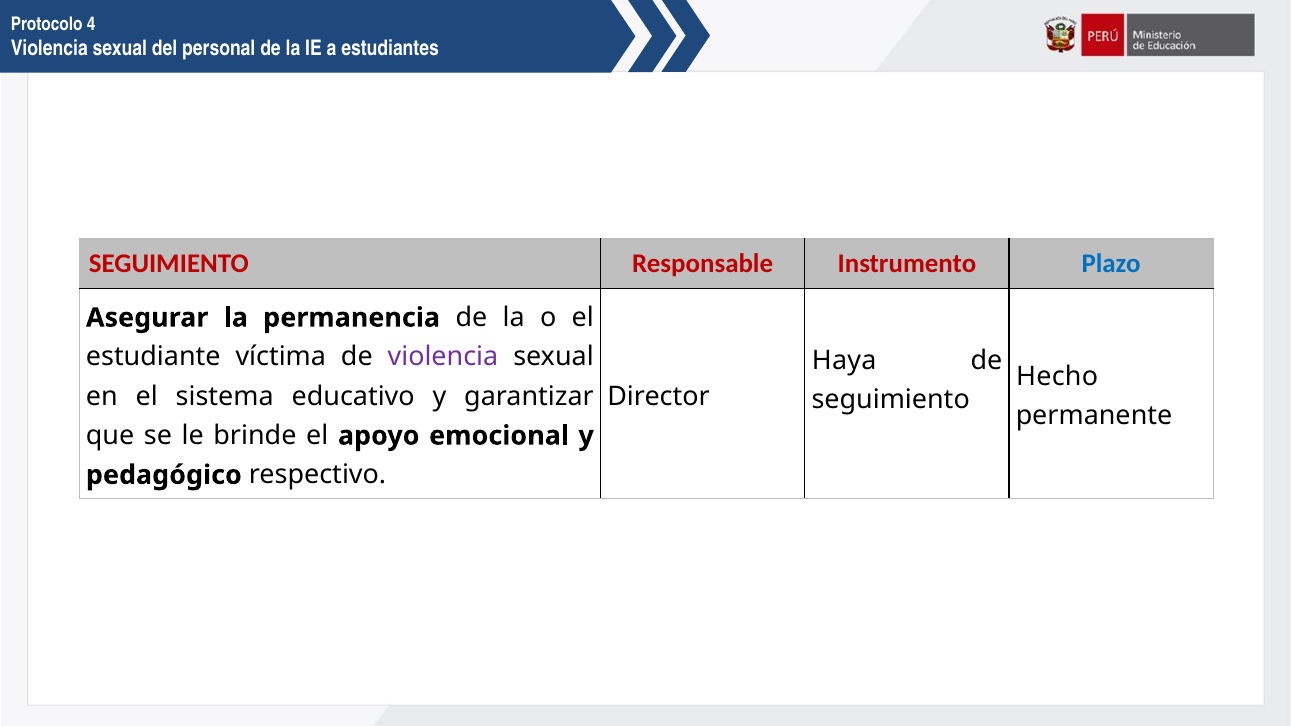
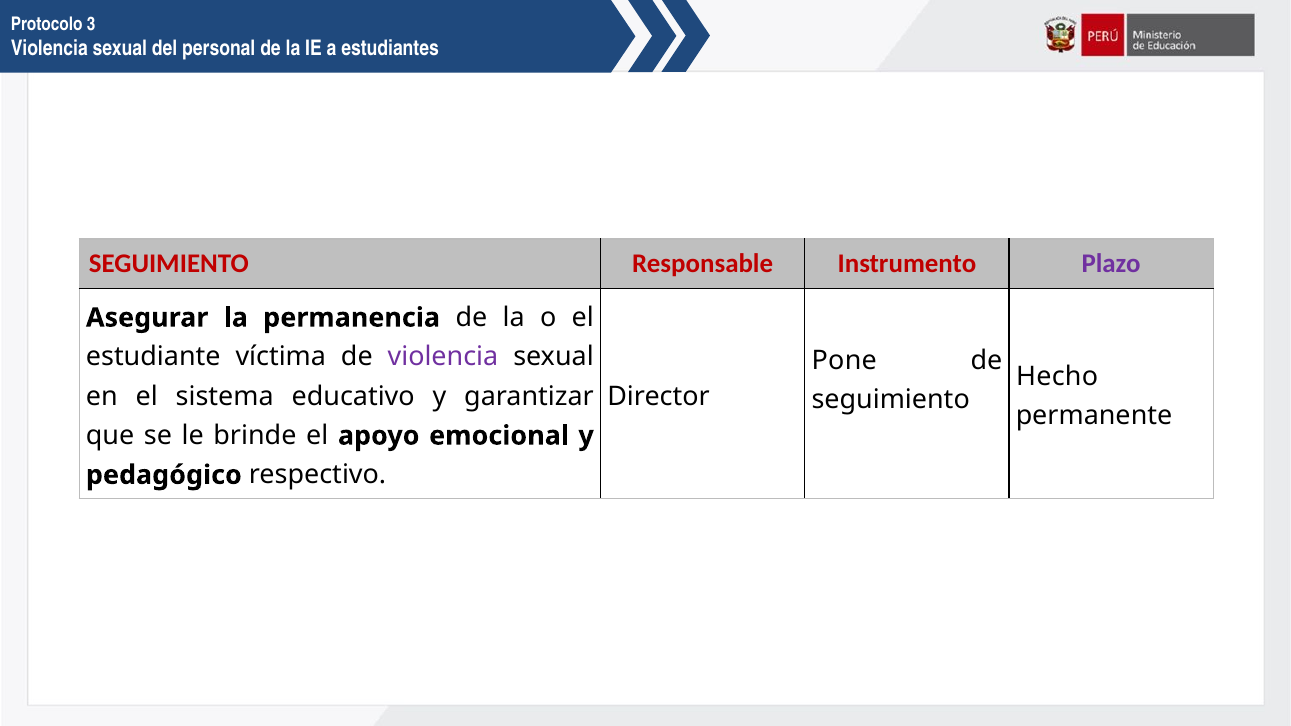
4: 4 -> 3
Plazo colour: blue -> purple
Haya: Haya -> Pone
